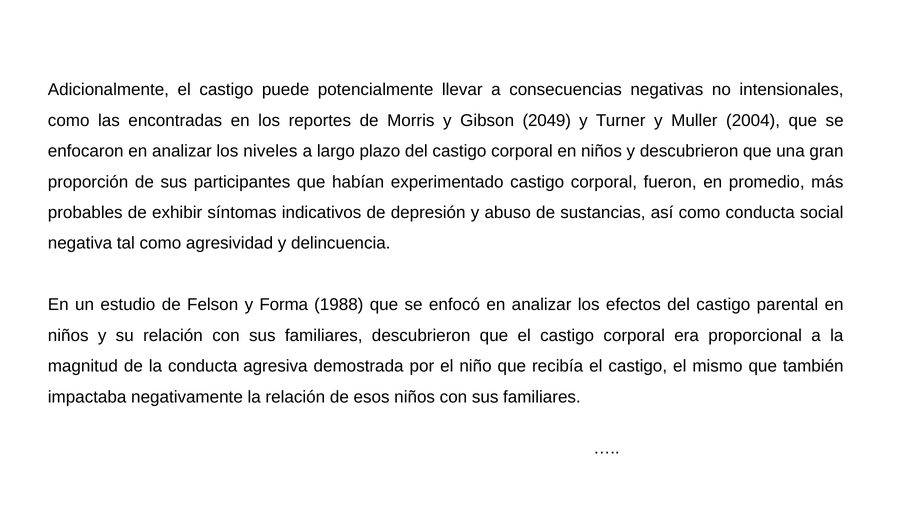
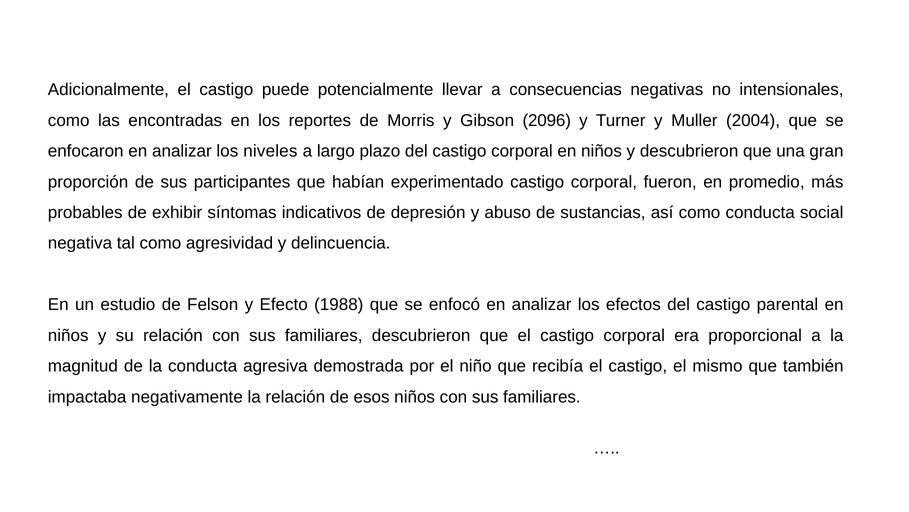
2049: 2049 -> 2096
Forma: Forma -> Efecto
